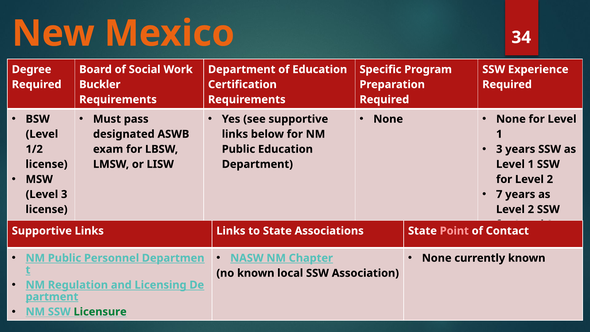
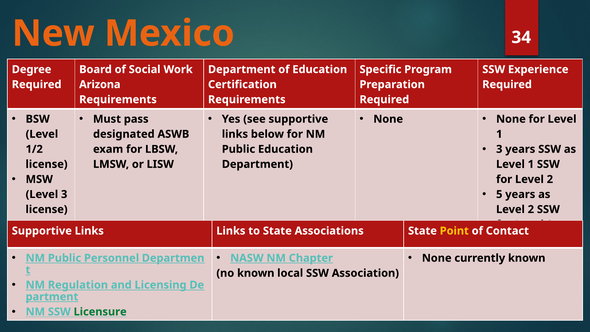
Buckler: Buckler -> Arizona
7: 7 -> 5
Point colour: pink -> yellow
